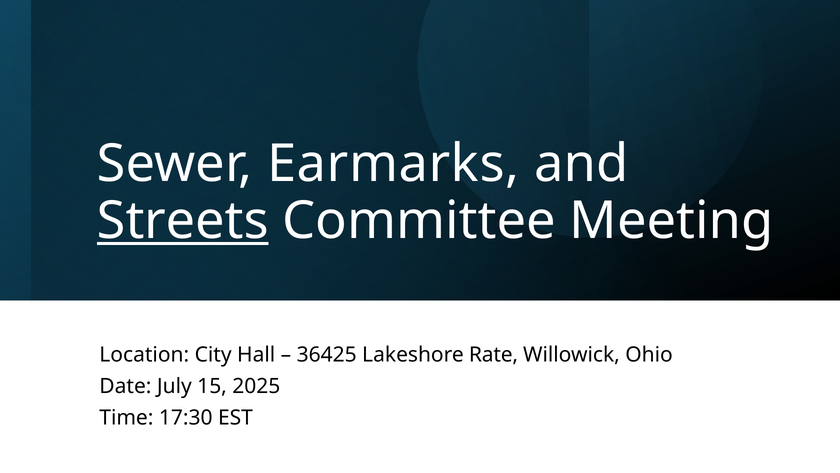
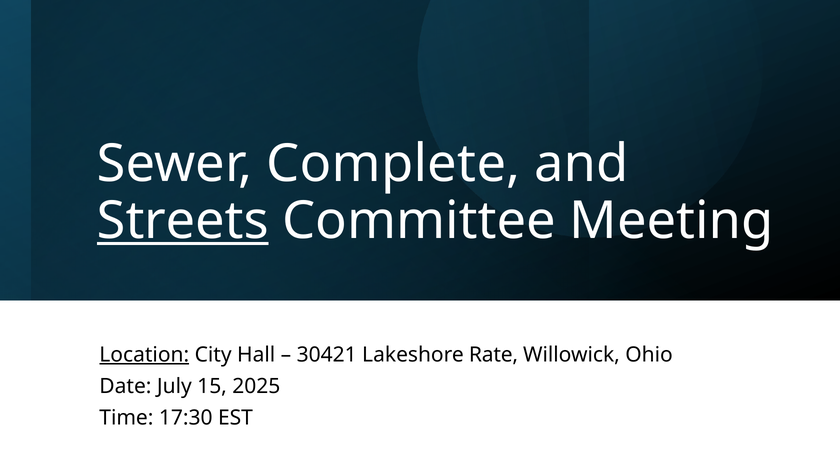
Earmarks: Earmarks -> Complete
Location underline: none -> present
36425: 36425 -> 30421
